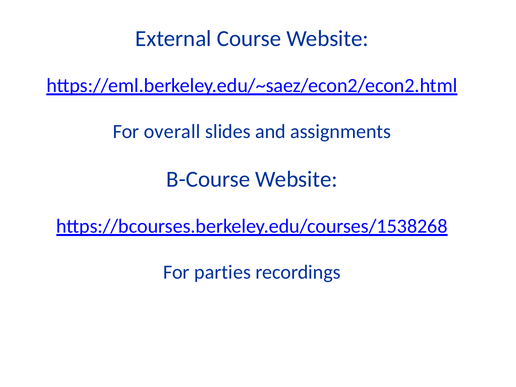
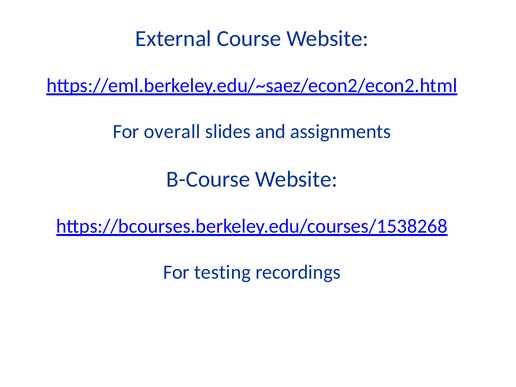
parties: parties -> testing
